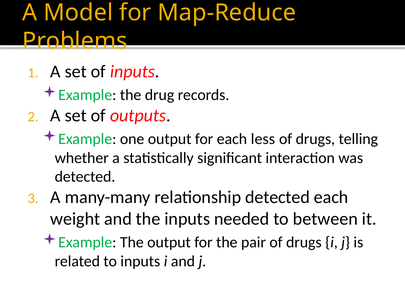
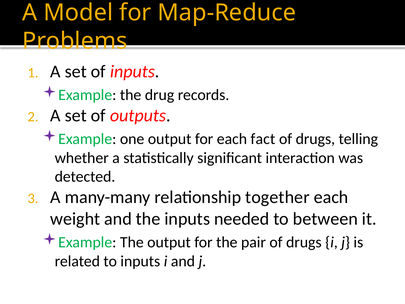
less: less -> fact
relationship detected: detected -> together
